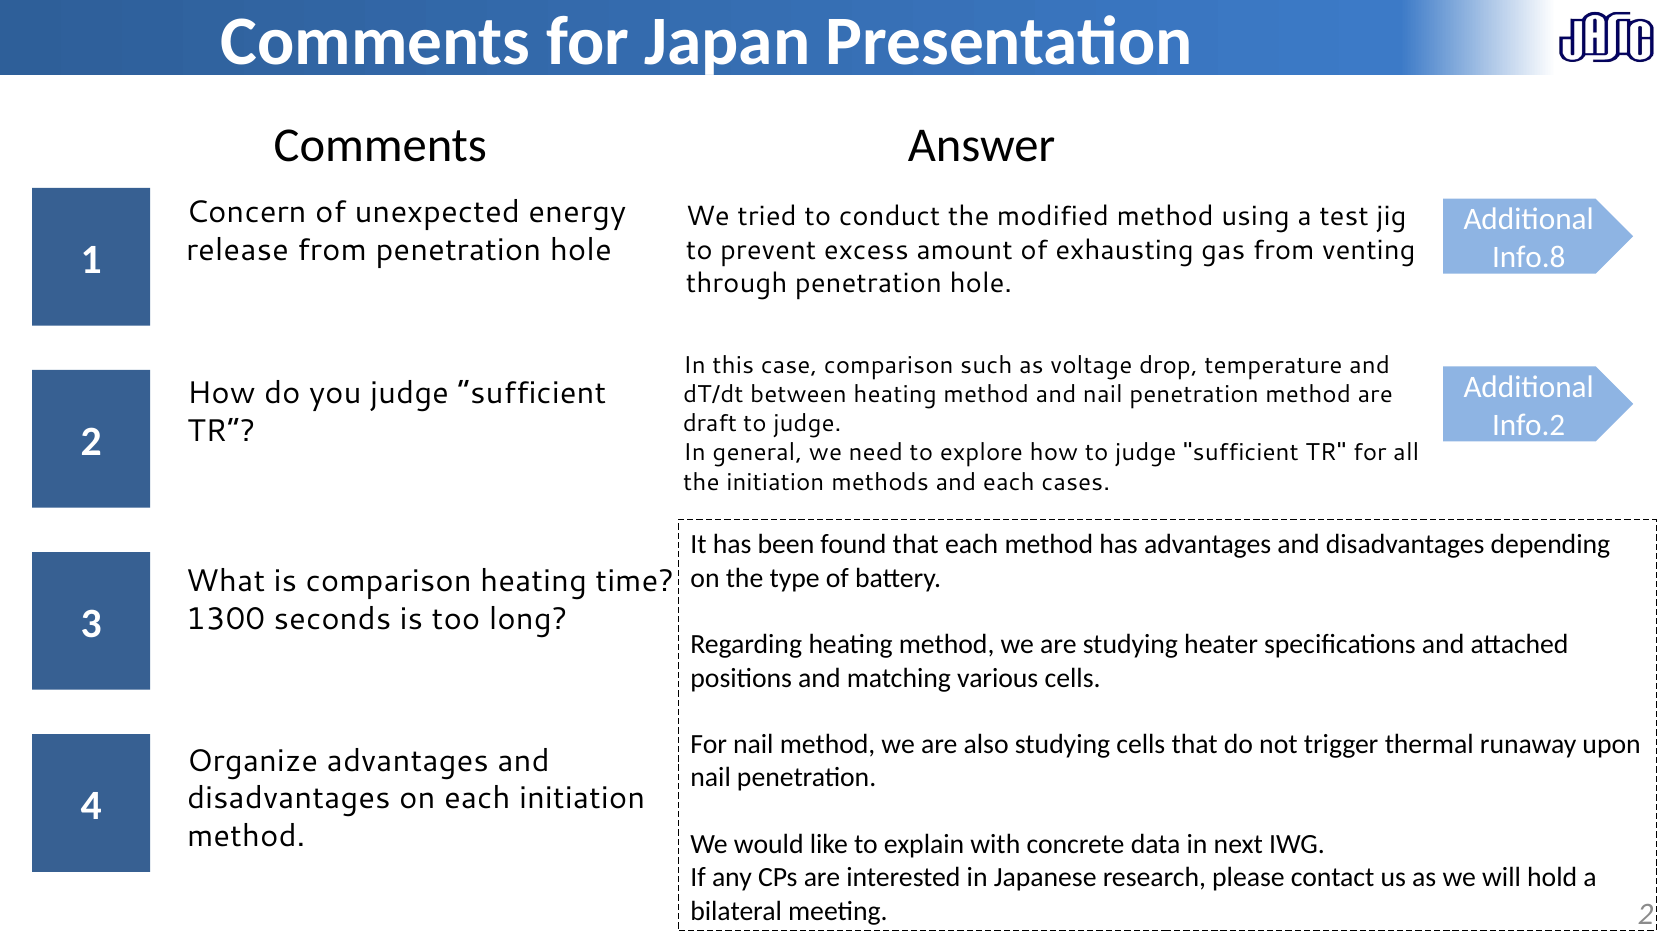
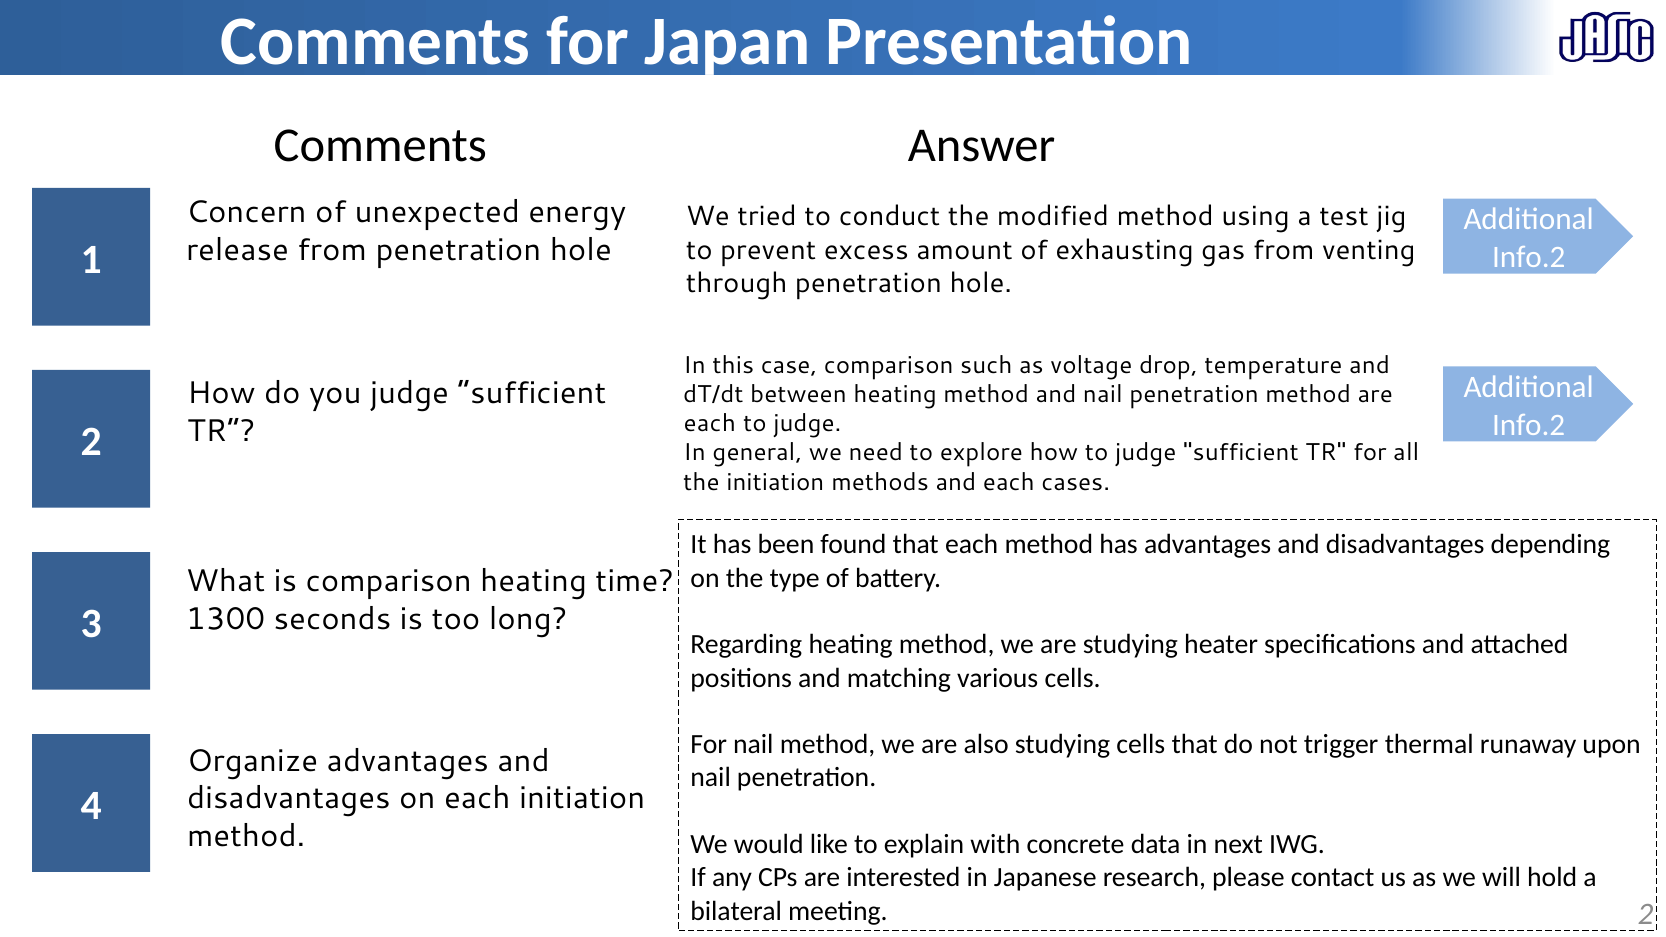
Info.8 at (1529, 257): Info.8 -> Info.2
draft at (710, 424): draft -> each
